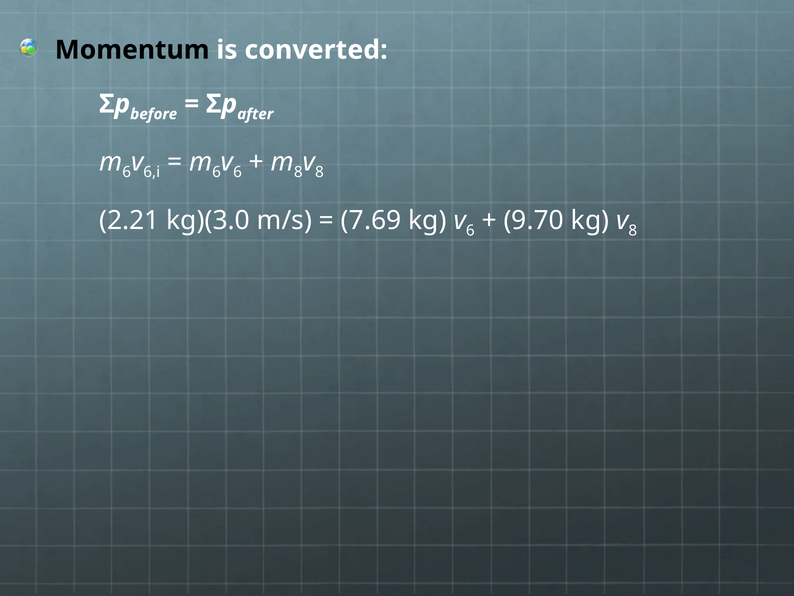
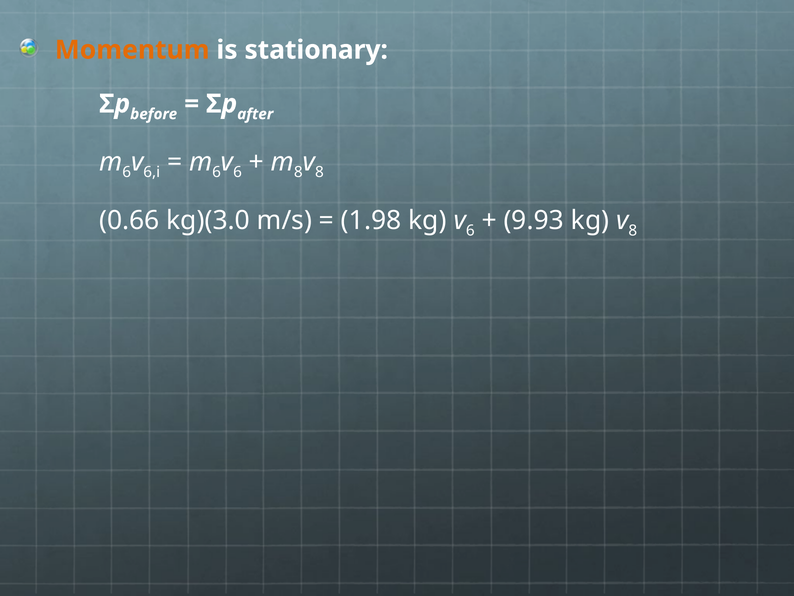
Momentum colour: black -> orange
converted: converted -> stationary
2.21: 2.21 -> 0.66
7.69: 7.69 -> 1.98
9.70: 9.70 -> 9.93
